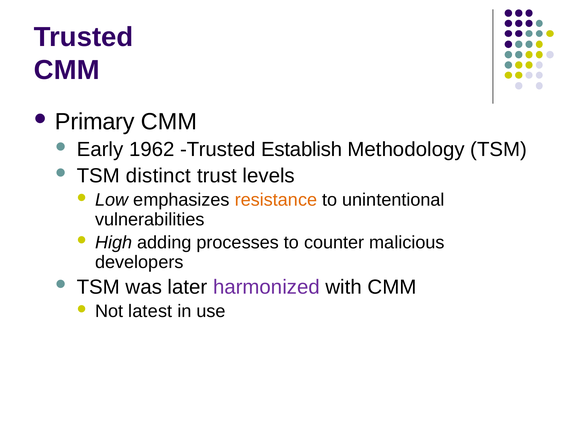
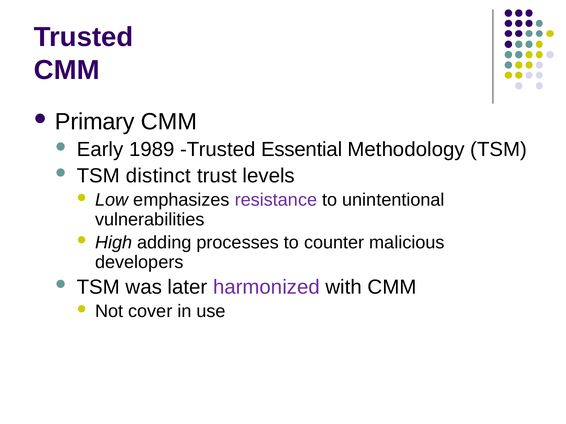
1962: 1962 -> 1989
Establish: Establish -> Essential
resistance colour: orange -> purple
latest: latest -> cover
